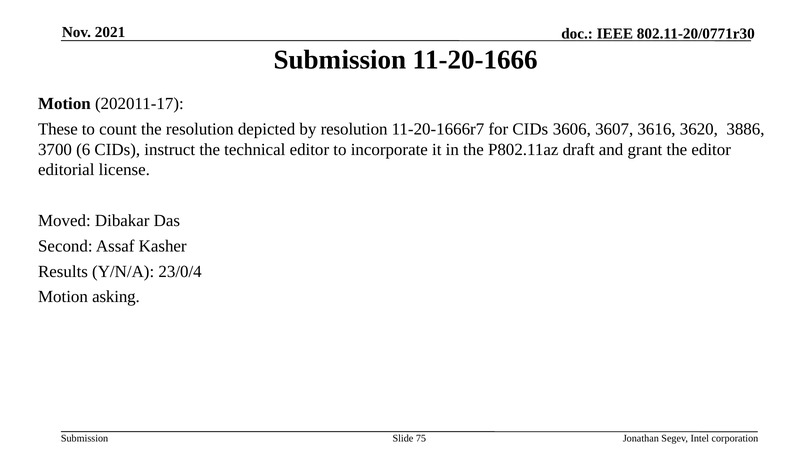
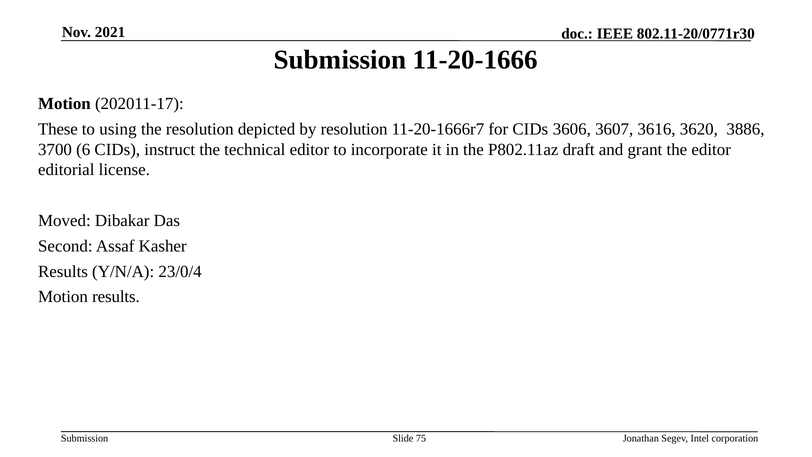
count: count -> using
Motion asking: asking -> results
